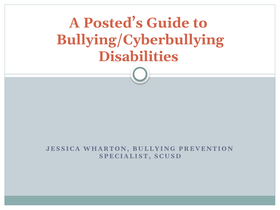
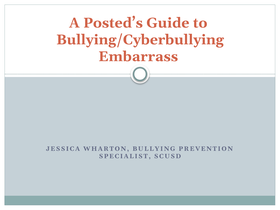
Disabilities: Disabilities -> Embarrass
